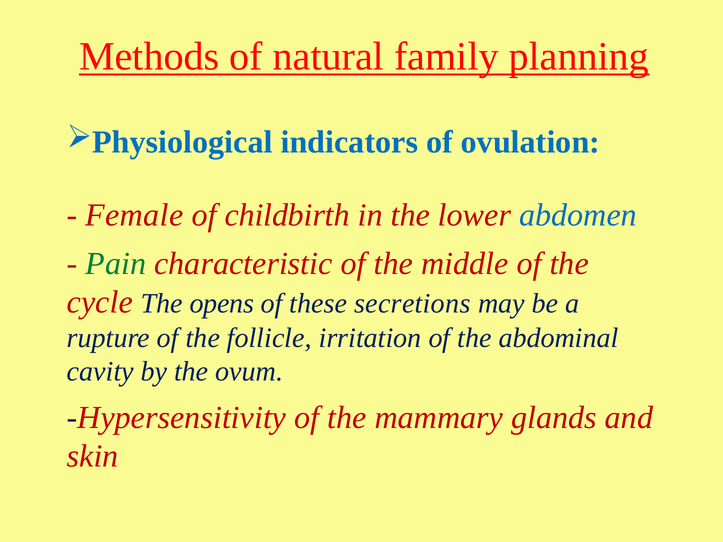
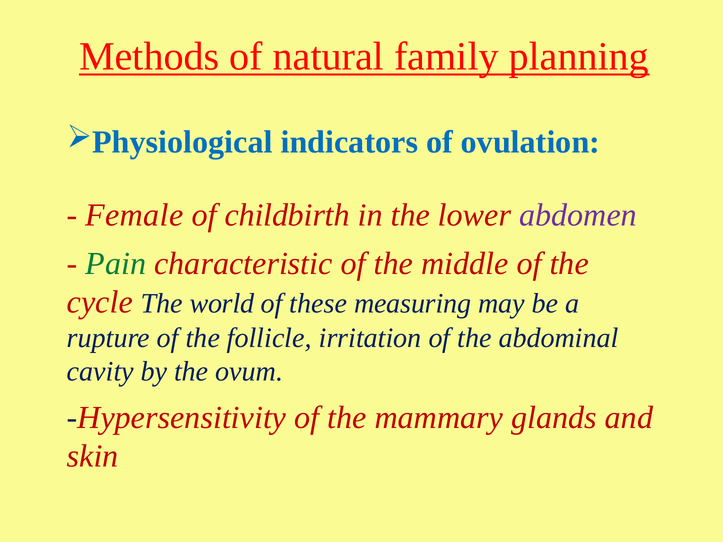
abdomen colour: blue -> purple
opens: opens -> world
secretions: secretions -> measuring
